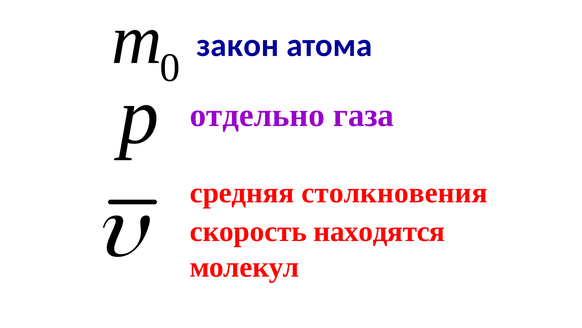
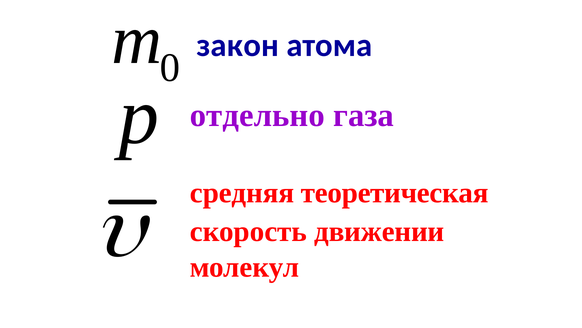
столкновения: столкновения -> теоретическая
находятся: находятся -> движении
